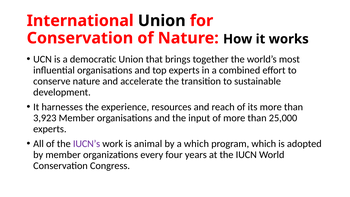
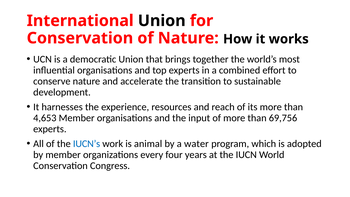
3,923: 3,923 -> 4,653
25,000: 25,000 -> 69,756
IUCN’s colour: purple -> blue
a which: which -> water
